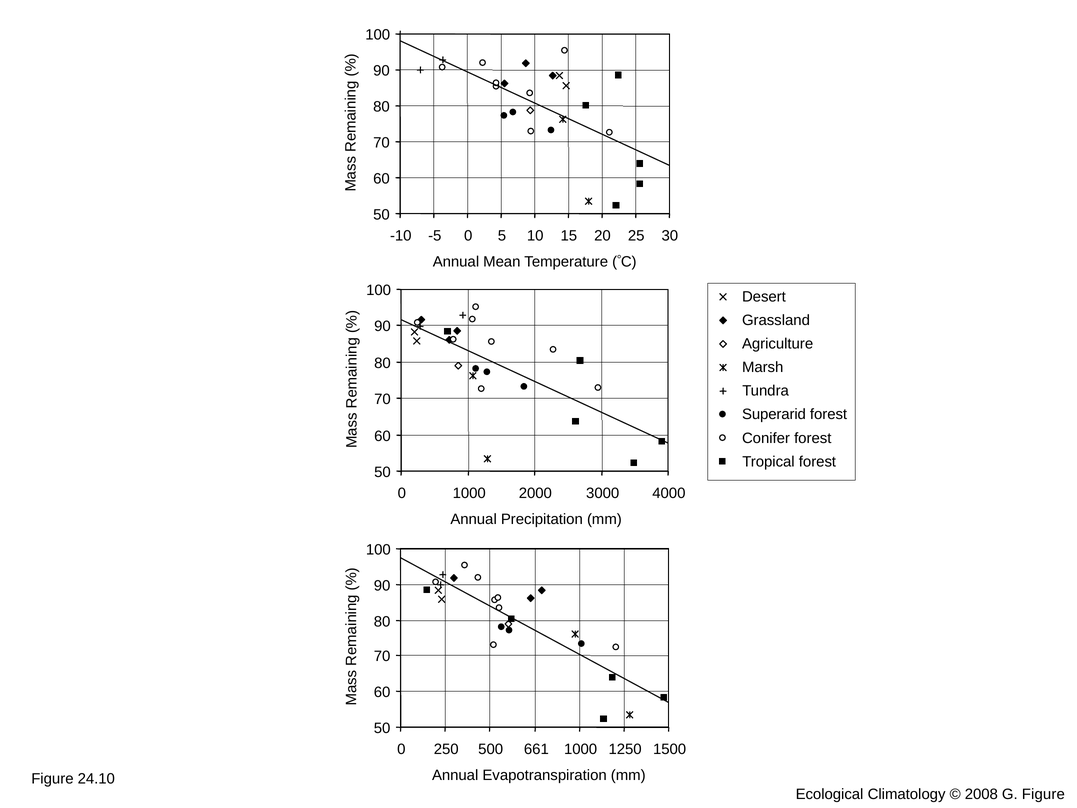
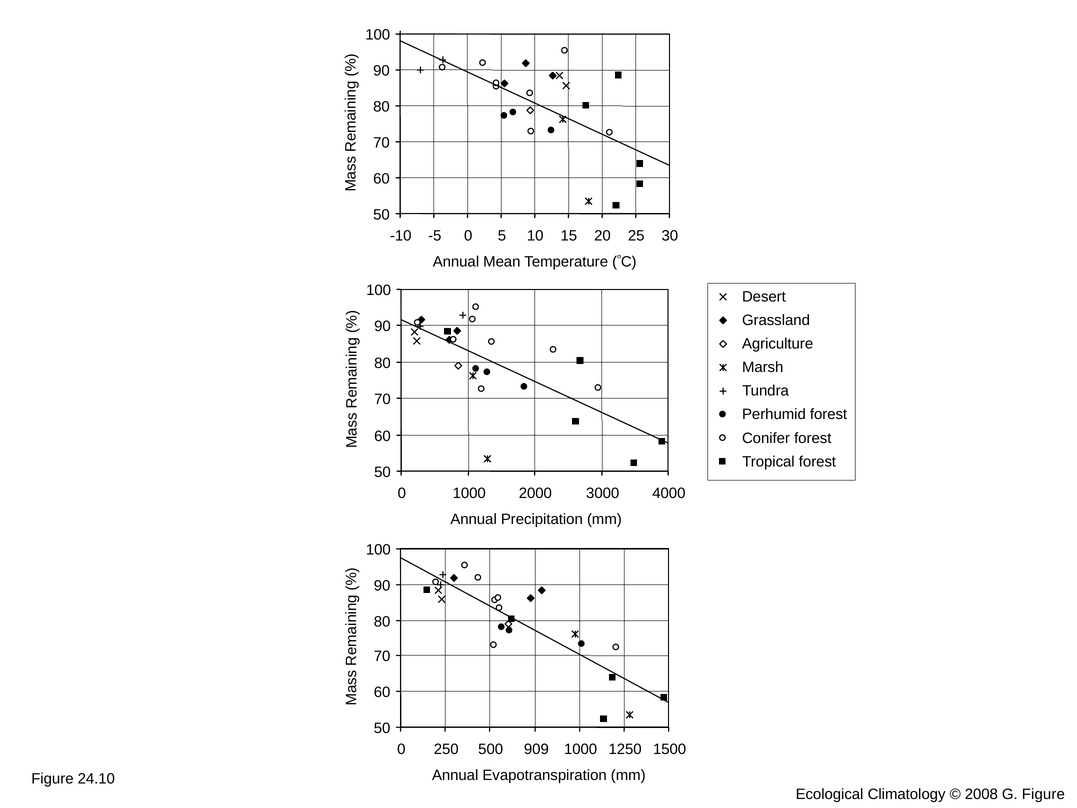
Superarid: Superarid -> Perhumid
661: 661 -> 909
